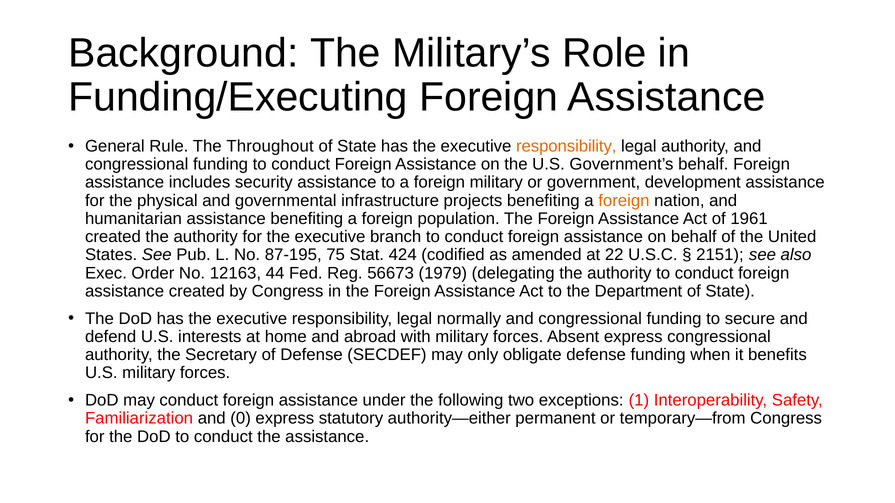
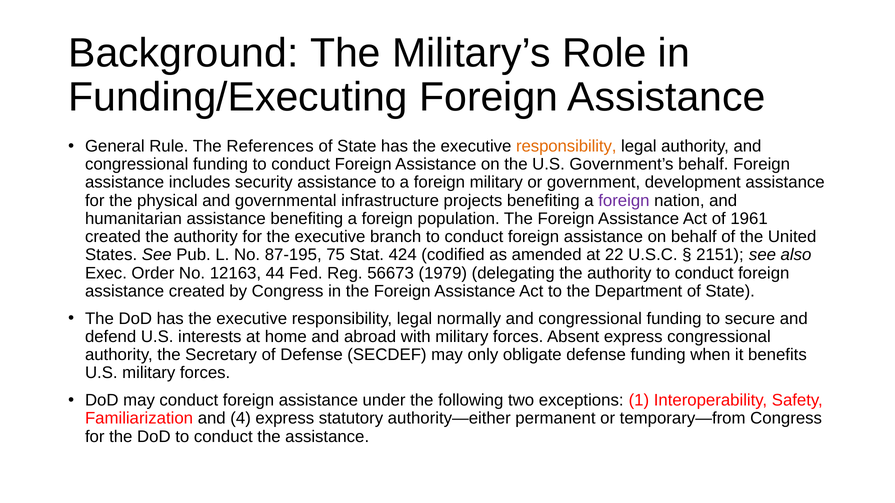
Throughout: Throughout -> References
foreign at (624, 201) colour: orange -> purple
0: 0 -> 4
